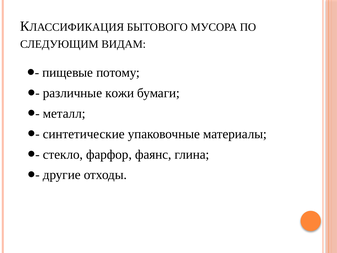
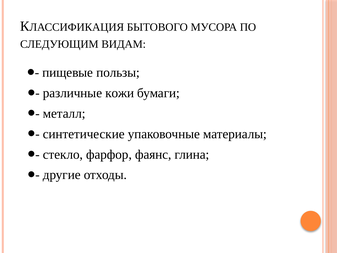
потому: потому -> пользы
